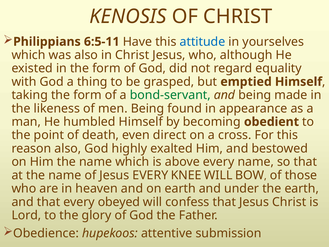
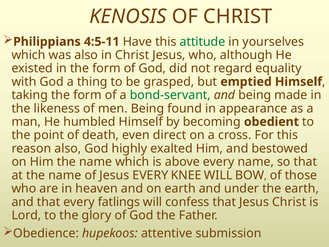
6:5-11: 6:5-11 -> 4:5-11
attitude colour: blue -> green
obeyed: obeyed -> fatlings
